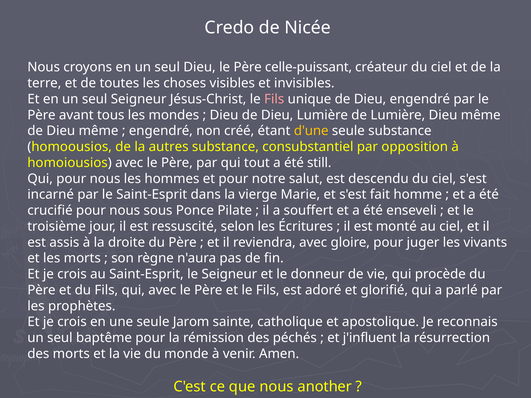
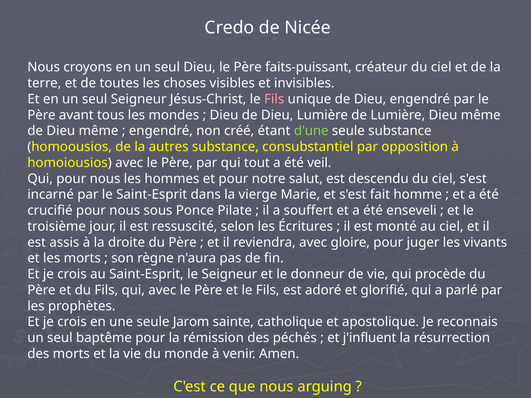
celle-puissant: celle-puissant -> faits-puissant
d'une colour: yellow -> light green
still: still -> veil
another: another -> arguing
